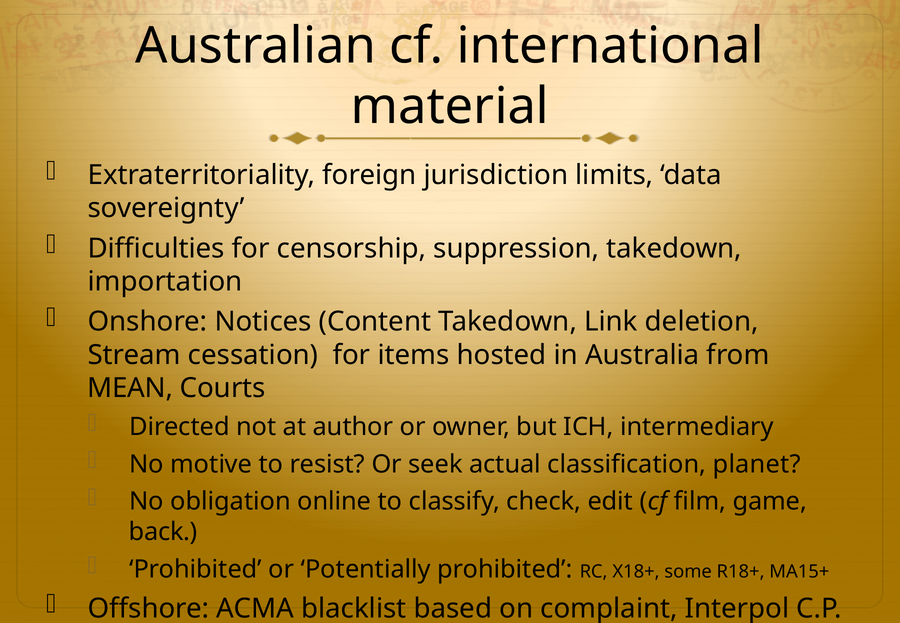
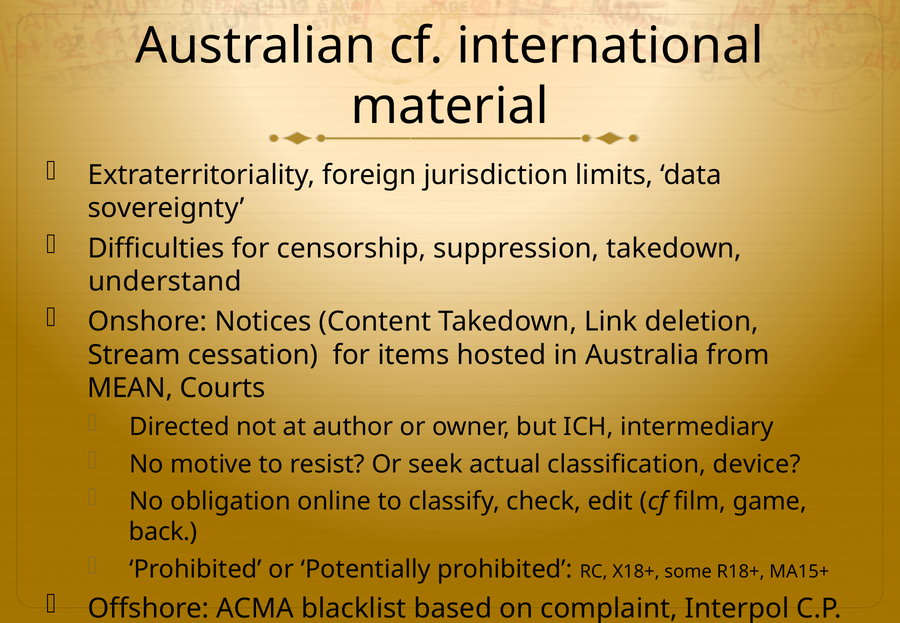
importation: importation -> understand
planet: planet -> device
